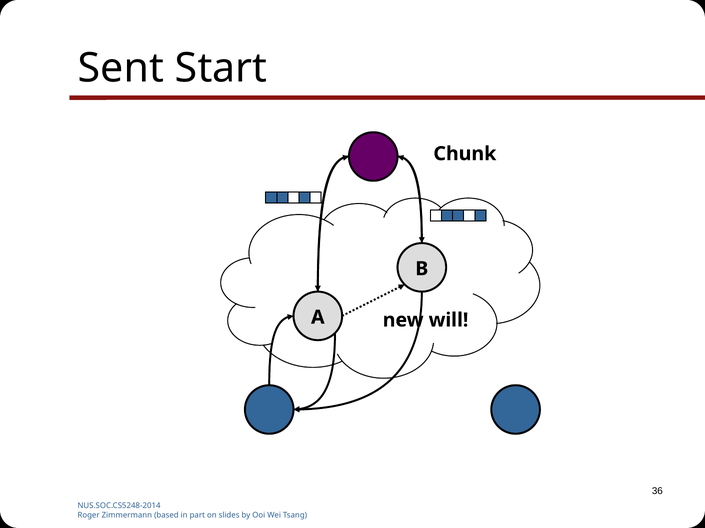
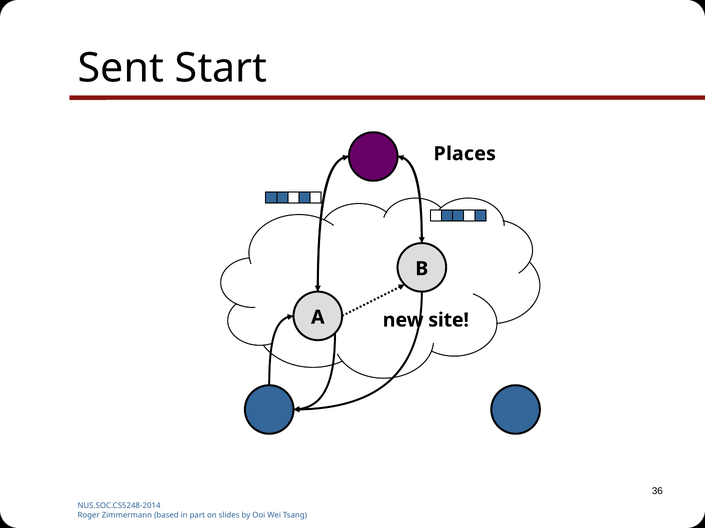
Chunk: Chunk -> Places
will: will -> site
